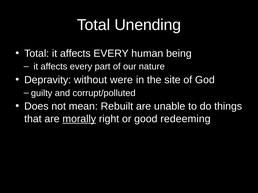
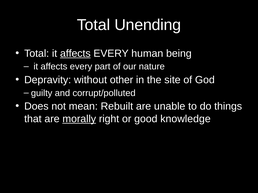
affects at (75, 54) underline: none -> present
were: were -> other
redeeming: redeeming -> knowledge
